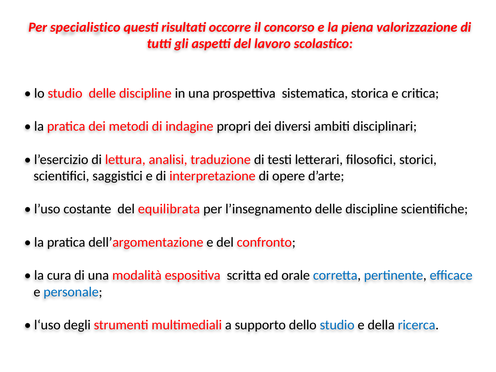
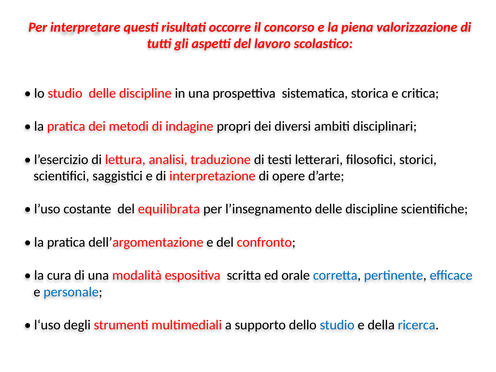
specialistico: specialistico -> interpretare
